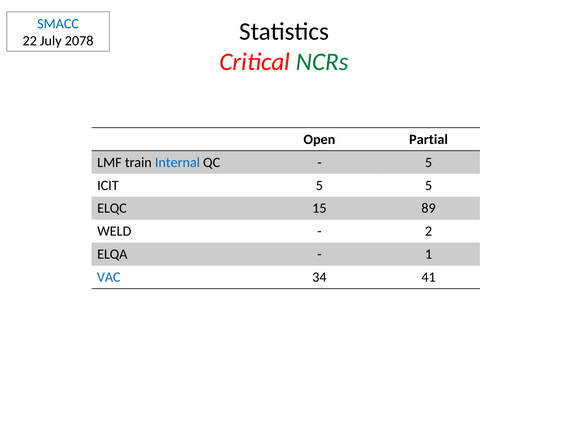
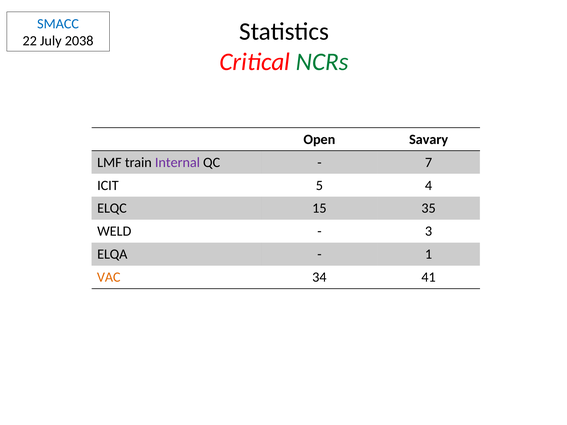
2078: 2078 -> 2038
Partial: Partial -> Savary
Internal colour: blue -> purple
5 at (429, 162): 5 -> 7
5 5: 5 -> 4
89: 89 -> 35
2: 2 -> 3
VAC colour: blue -> orange
